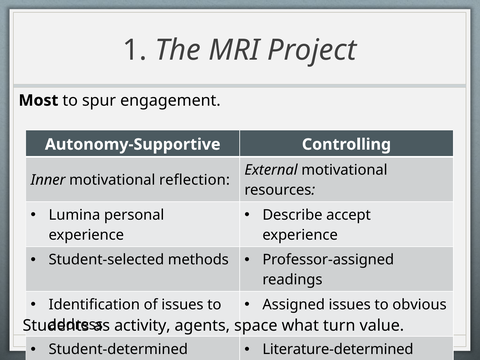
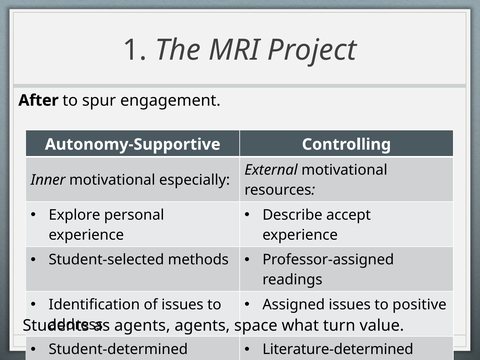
Most: Most -> After
reflection: reflection -> especially
Lumina: Lumina -> Explore
obvious: obvious -> positive
activity at (142, 326): activity -> agents
